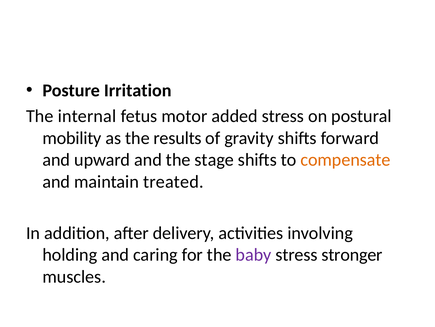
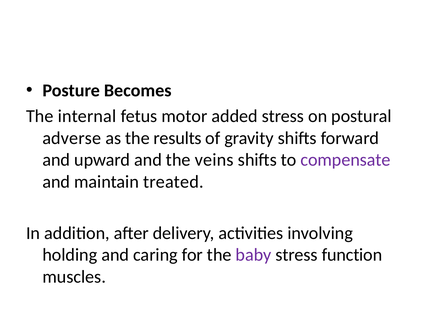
Irritation: Irritation -> Becomes
mobility: mobility -> adverse
stage: stage -> veins
compensate colour: orange -> purple
stronger: stronger -> function
